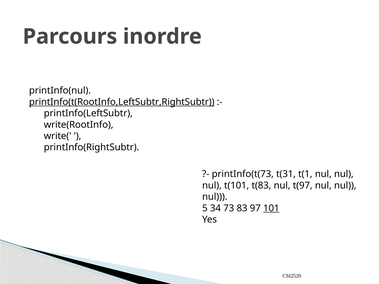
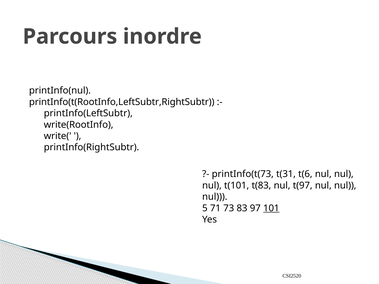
printInfo(t(RootInfo,LeftSubtr,RightSubtr underline: present -> none
t(1: t(1 -> t(6
34: 34 -> 71
